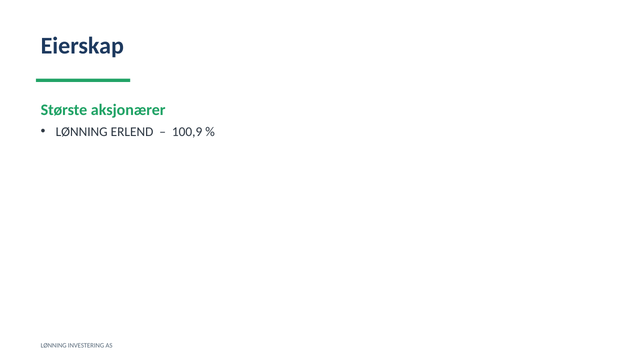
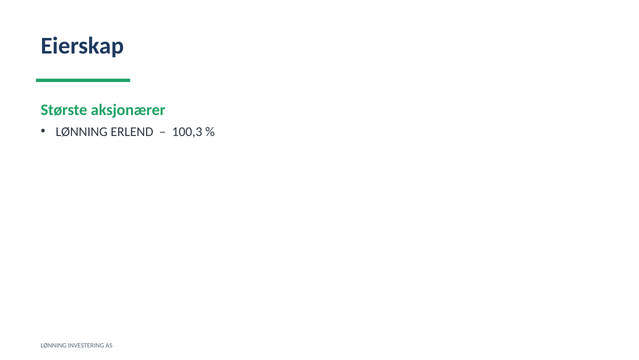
100,9: 100,9 -> 100,3
